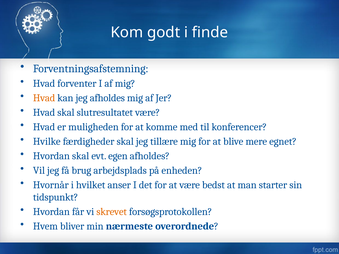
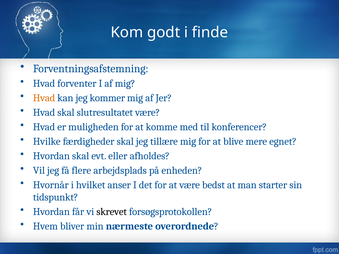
jeg afholdes: afholdes -> kommer
egen: egen -> eller
brug: brug -> flere
skrevet colour: orange -> black
